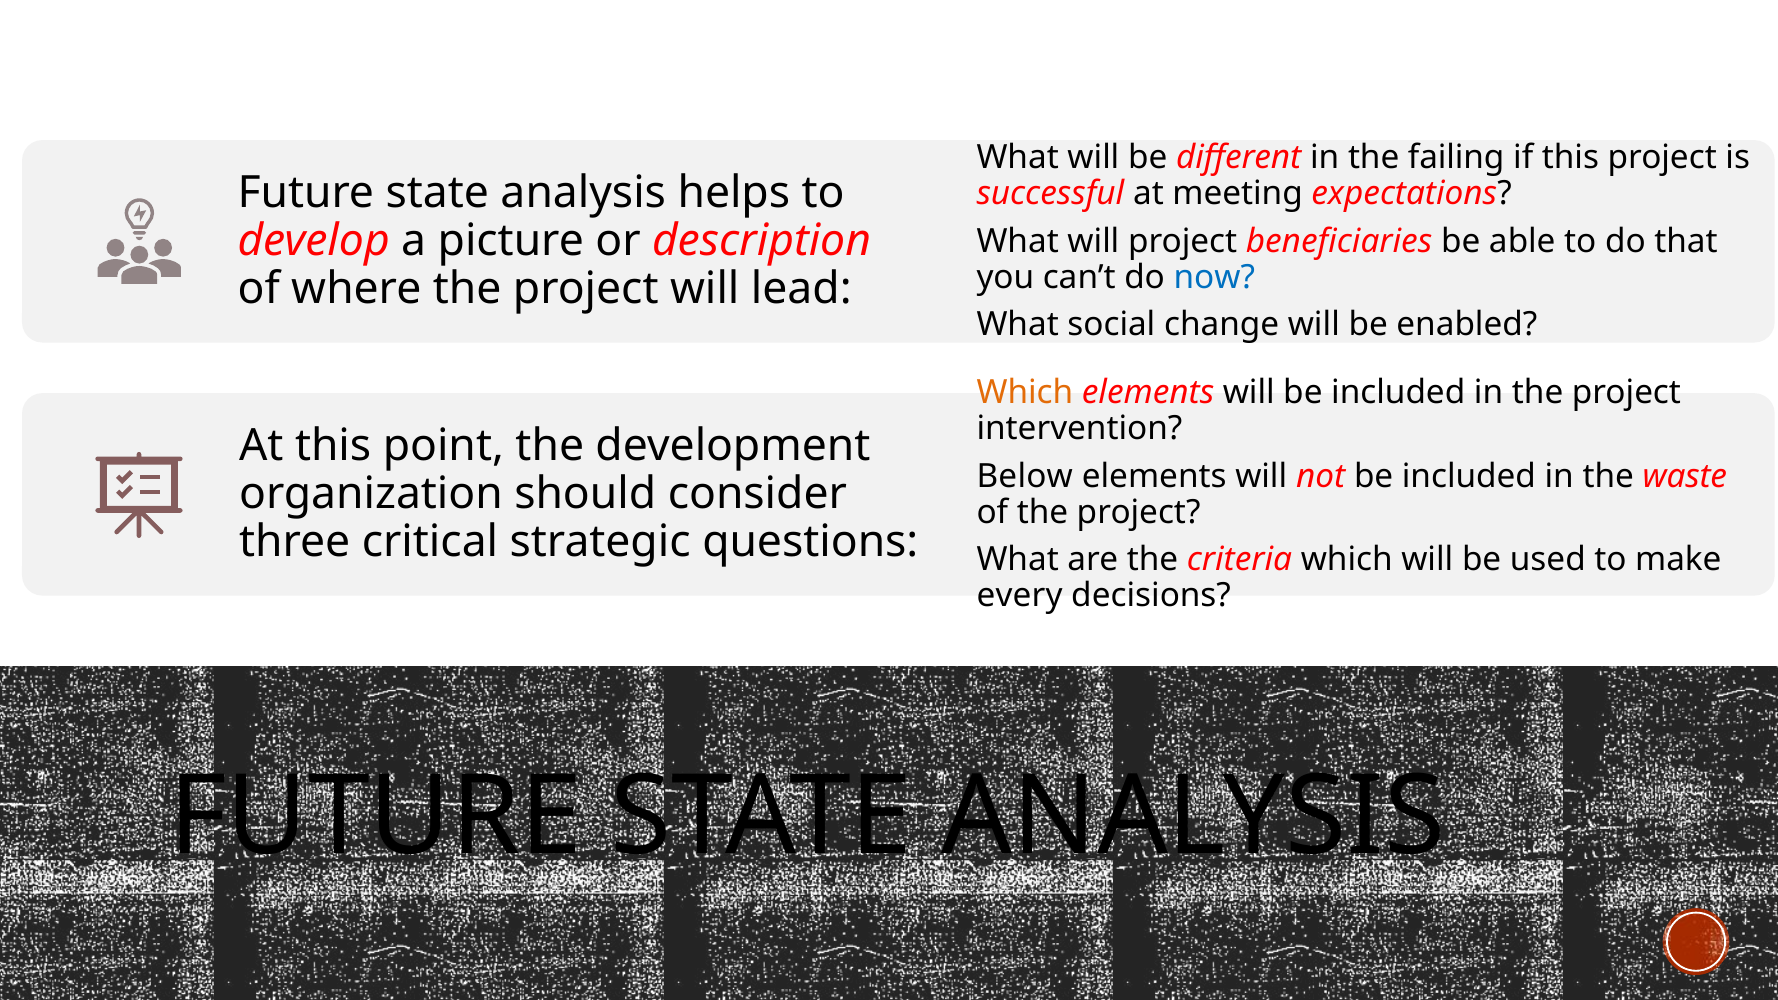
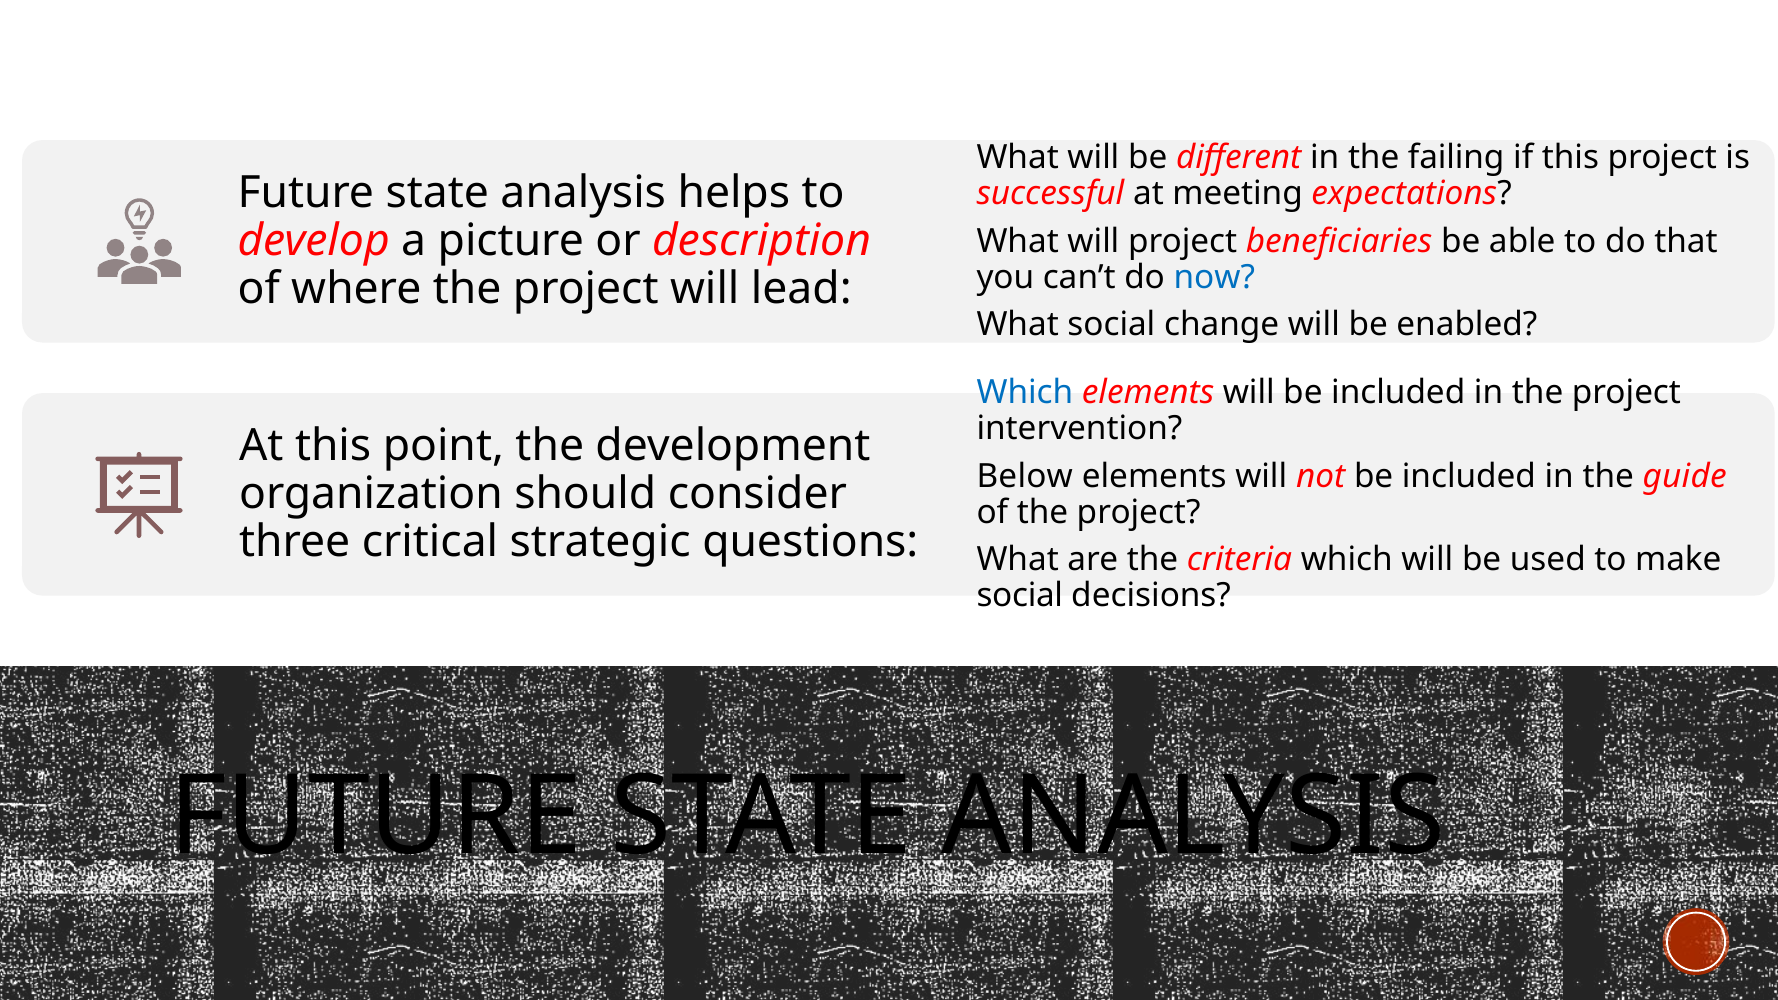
Which at (1025, 393) colour: orange -> blue
waste: waste -> guide
every at (1020, 596): every -> social
